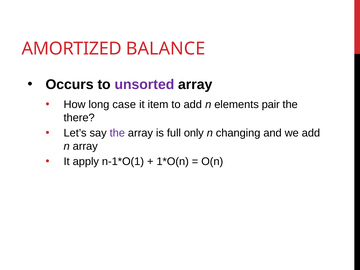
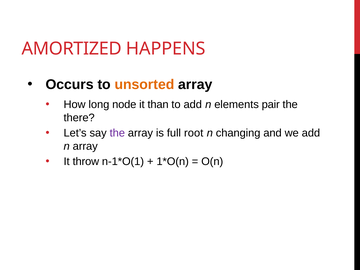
BALANCE: BALANCE -> HAPPENS
unsorted colour: purple -> orange
case: case -> node
item: item -> than
only: only -> root
apply: apply -> throw
